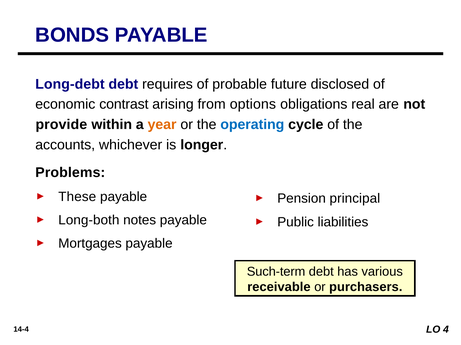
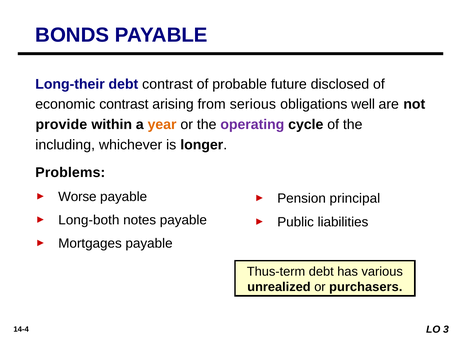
Long-debt: Long-debt -> Long-their
debt requires: requires -> contrast
options: options -> serious
real: real -> well
operating colour: blue -> purple
accounts: accounts -> including
These: These -> Worse
Such-term: Such-term -> Thus-term
receivable: receivable -> unrealized
4: 4 -> 3
